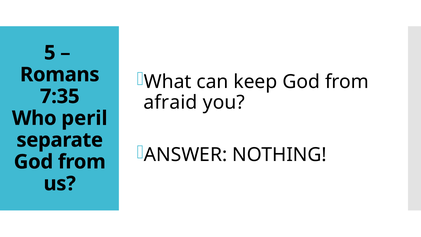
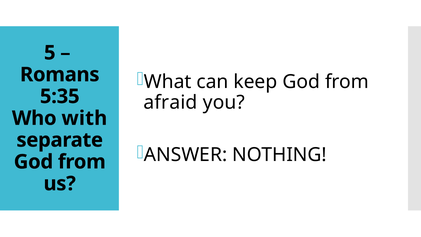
7:35: 7:35 -> 5:35
peril: peril -> with
